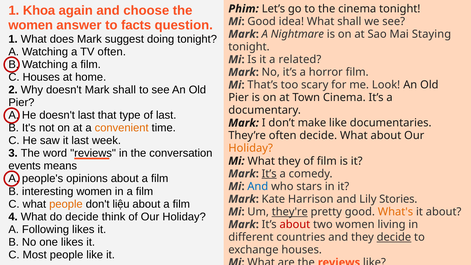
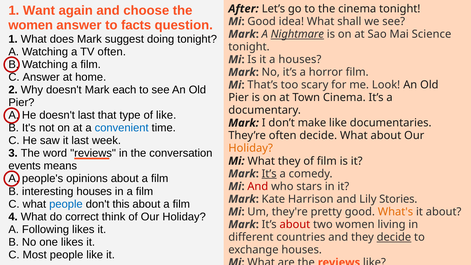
Khoa: Khoa -> Want
Phim: Phim -> After
Nightmare underline: none -> present
Staying: Staying -> Science
a related: related -> houses
C Houses: Houses -> Answer
Mark shall: shall -> each
of last: last -> like
convenient colour: orange -> blue
And at (258, 186) colour: blue -> red
interesting women: women -> houses
people at (66, 204) colour: orange -> blue
liệu: liệu -> this
they're underline: present -> none
do decide: decide -> correct
